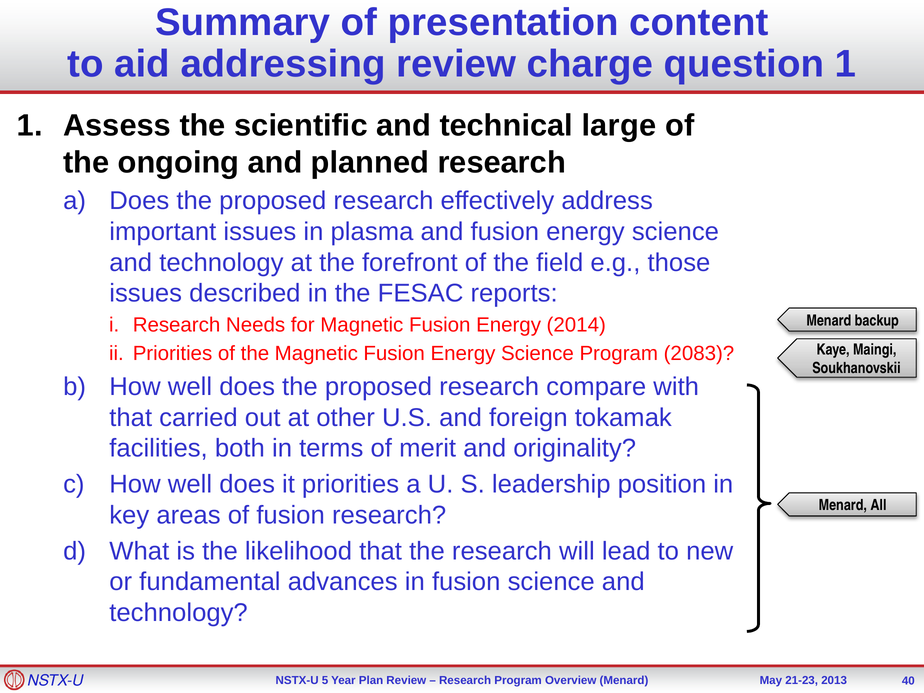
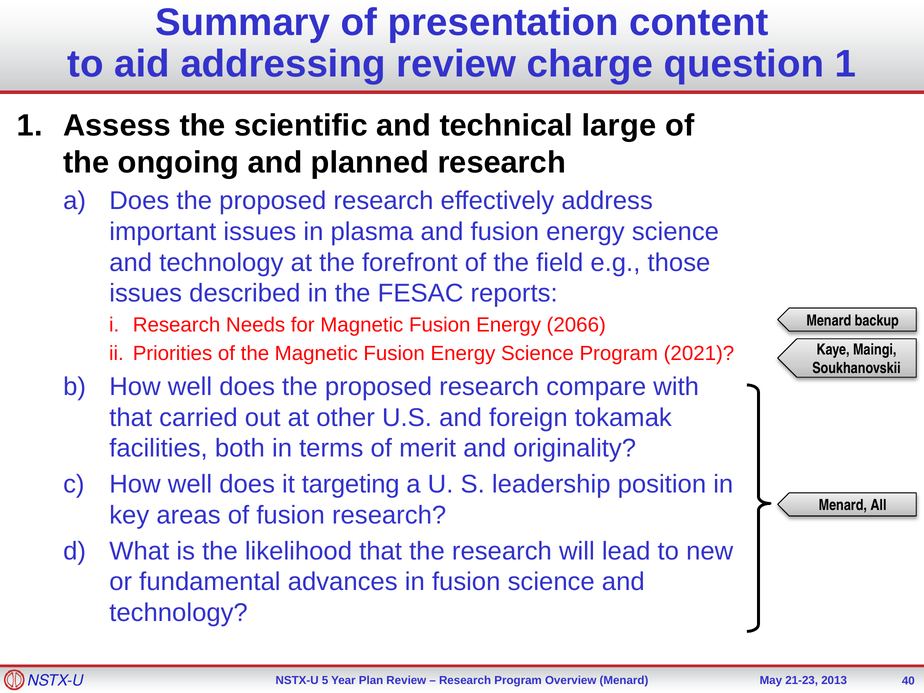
2014: 2014 -> 2066
2083: 2083 -> 2021
it priorities: priorities -> targeting
